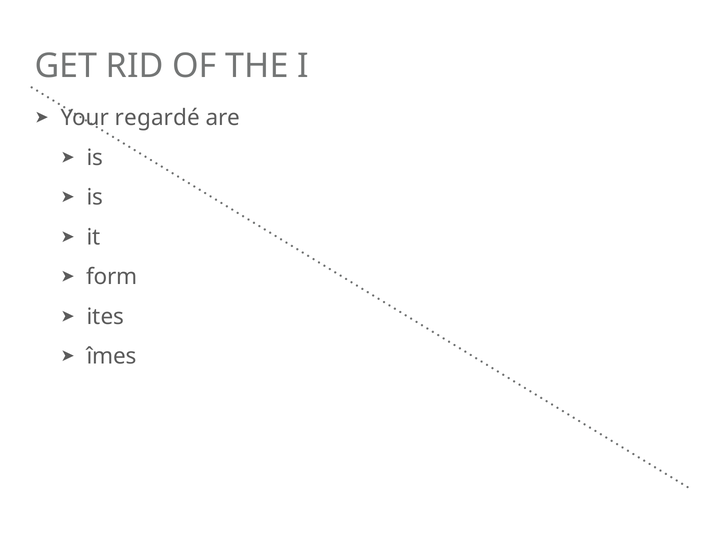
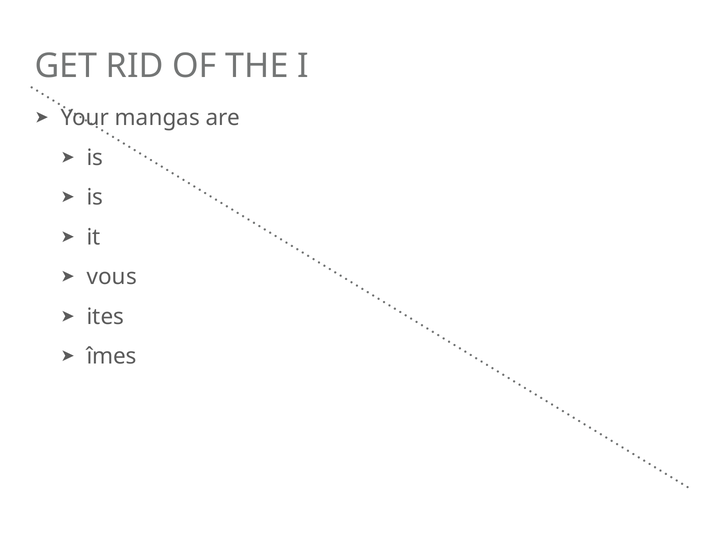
regardé: regardé -> mangas
form: form -> vous
